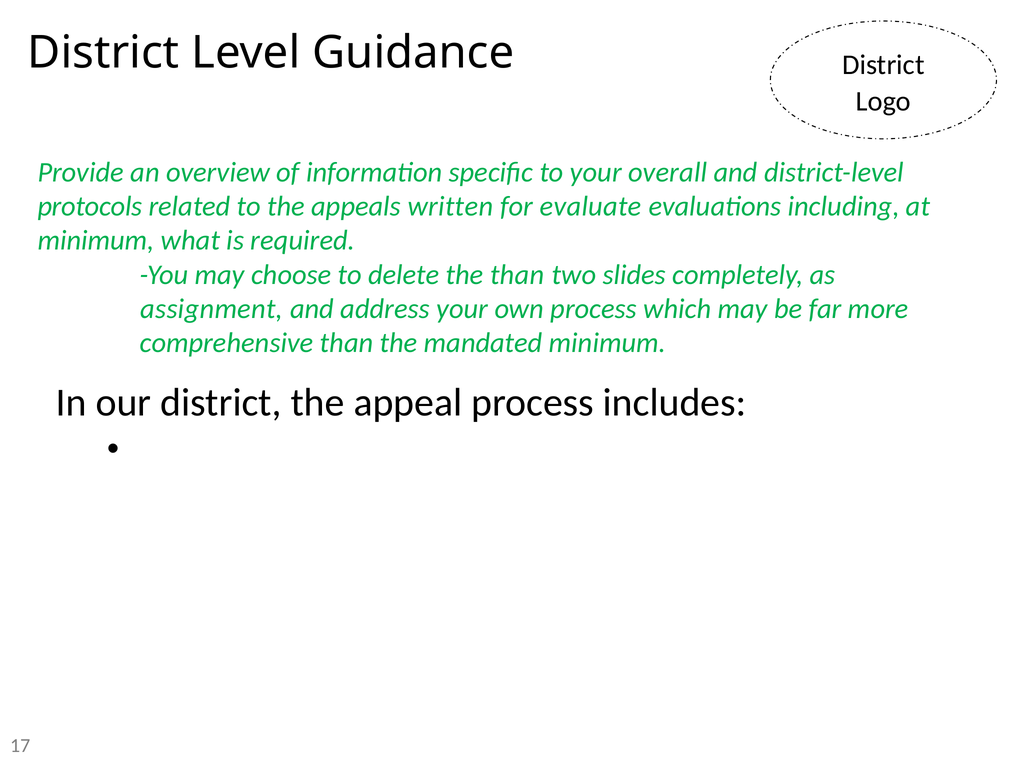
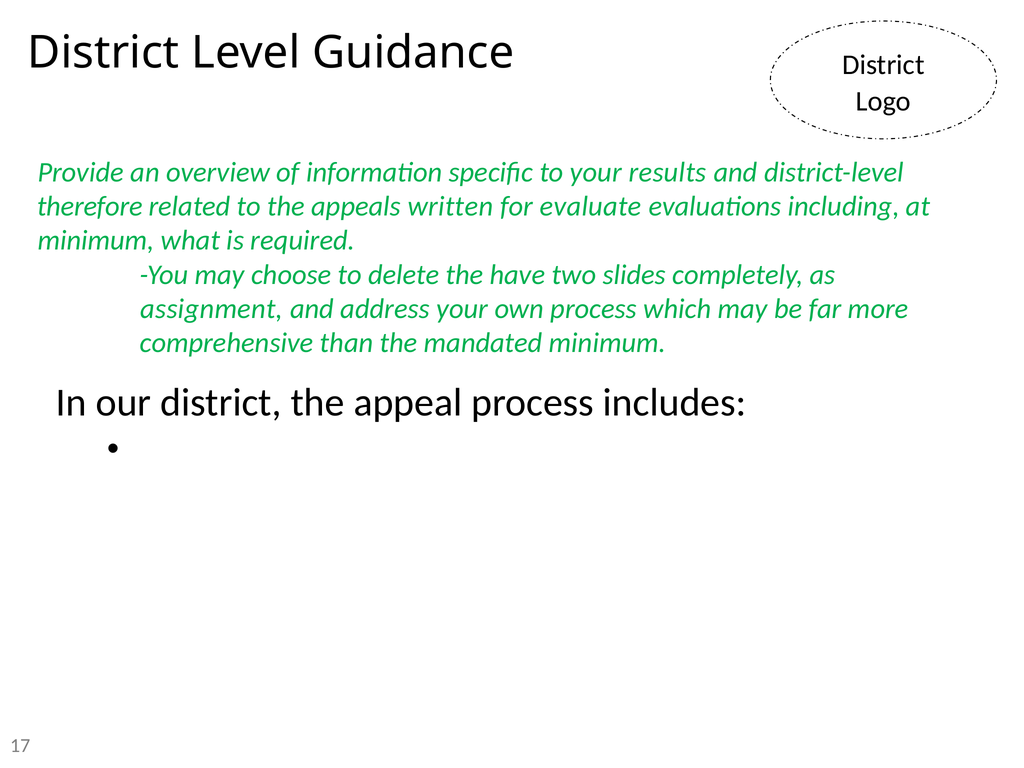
overall: overall -> results
protocols: protocols -> therefore
the than: than -> have
